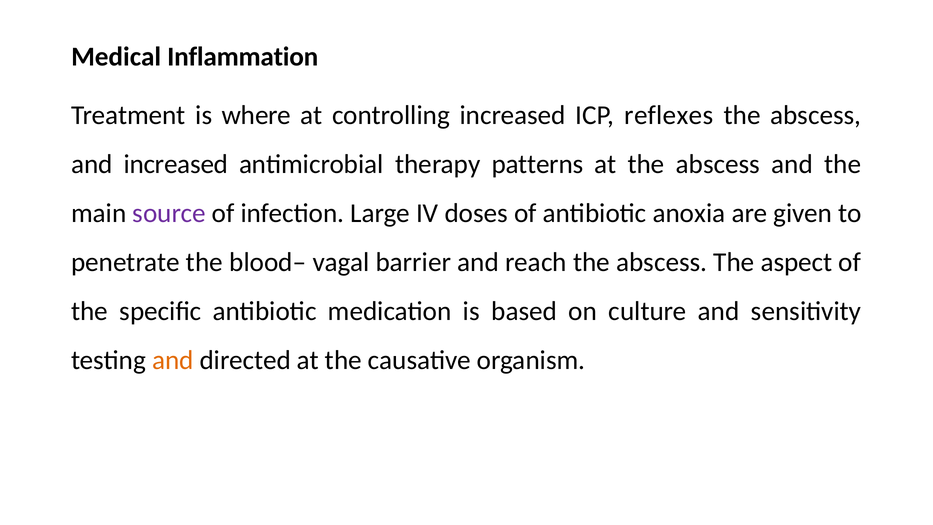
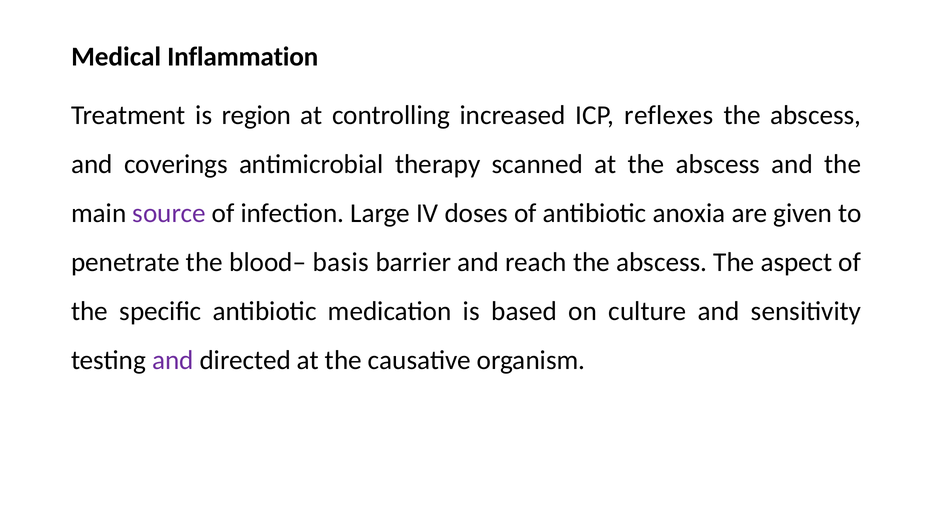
where: where -> region
and increased: increased -> coverings
patterns: patterns -> scanned
vagal: vagal -> basis
and at (173, 360) colour: orange -> purple
